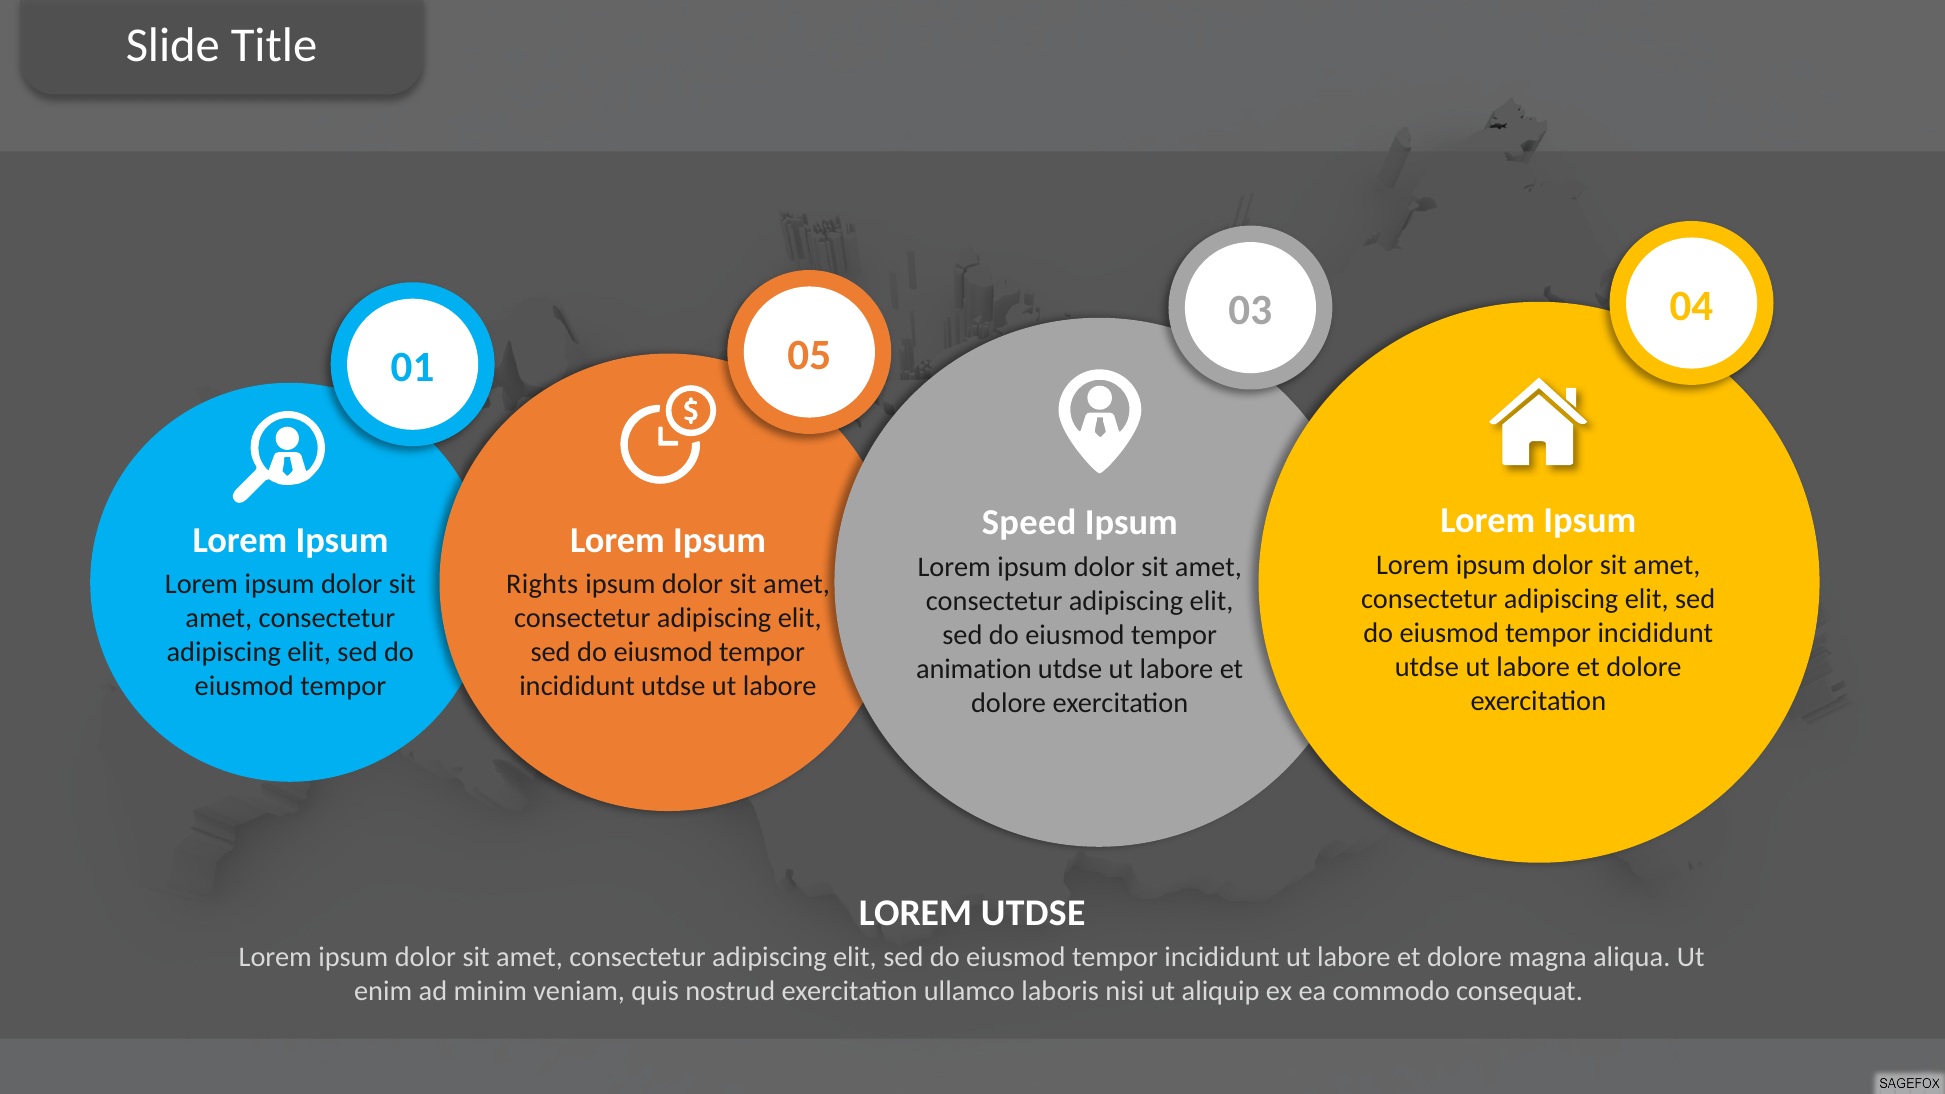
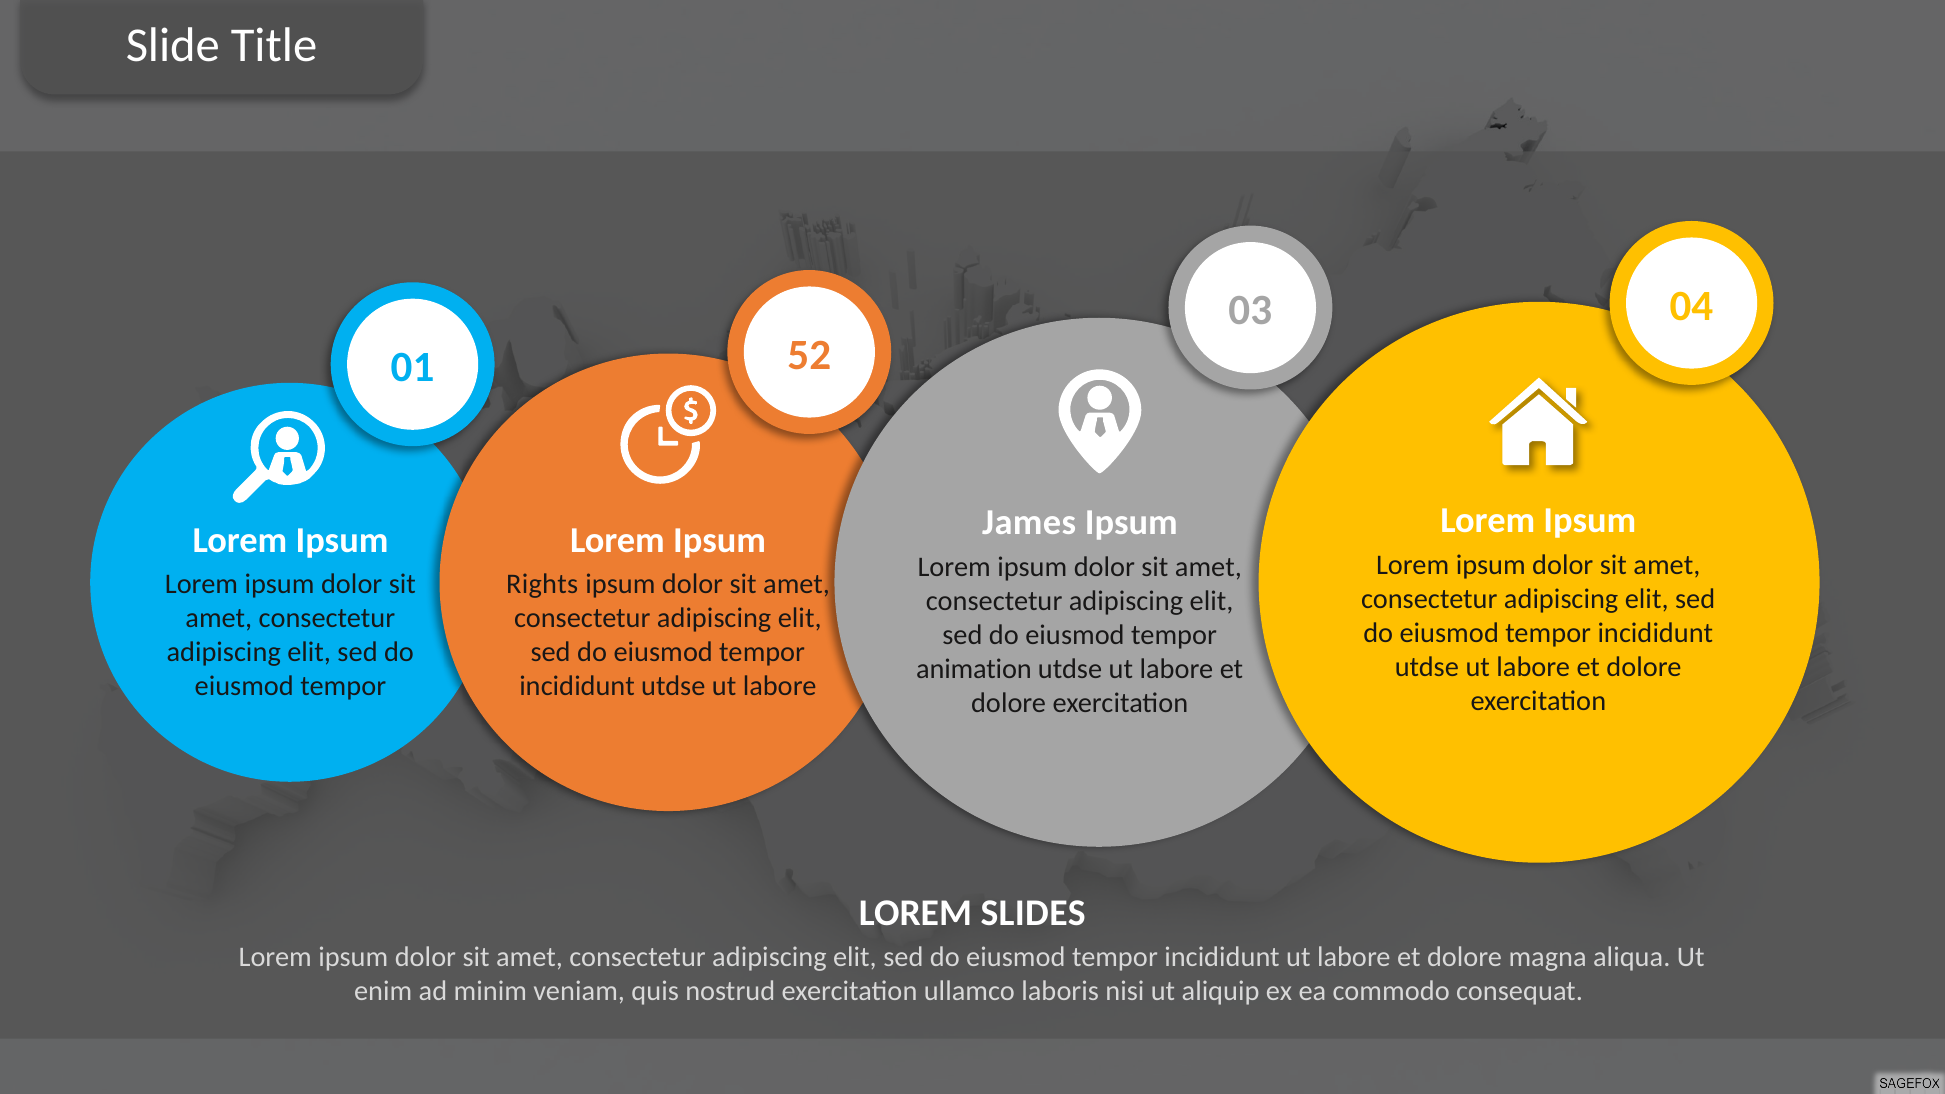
05: 05 -> 52
Speed: Speed -> James
LOREM UTDSE: UTDSE -> SLIDES
